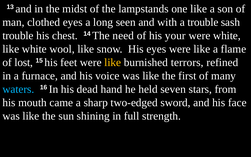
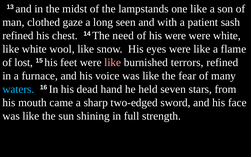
clothed eyes: eyes -> gaze
a trouble: trouble -> patient
trouble at (18, 35): trouble -> refined
his your: your -> were
like at (113, 62) colour: yellow -> pink
first: first -> fear
